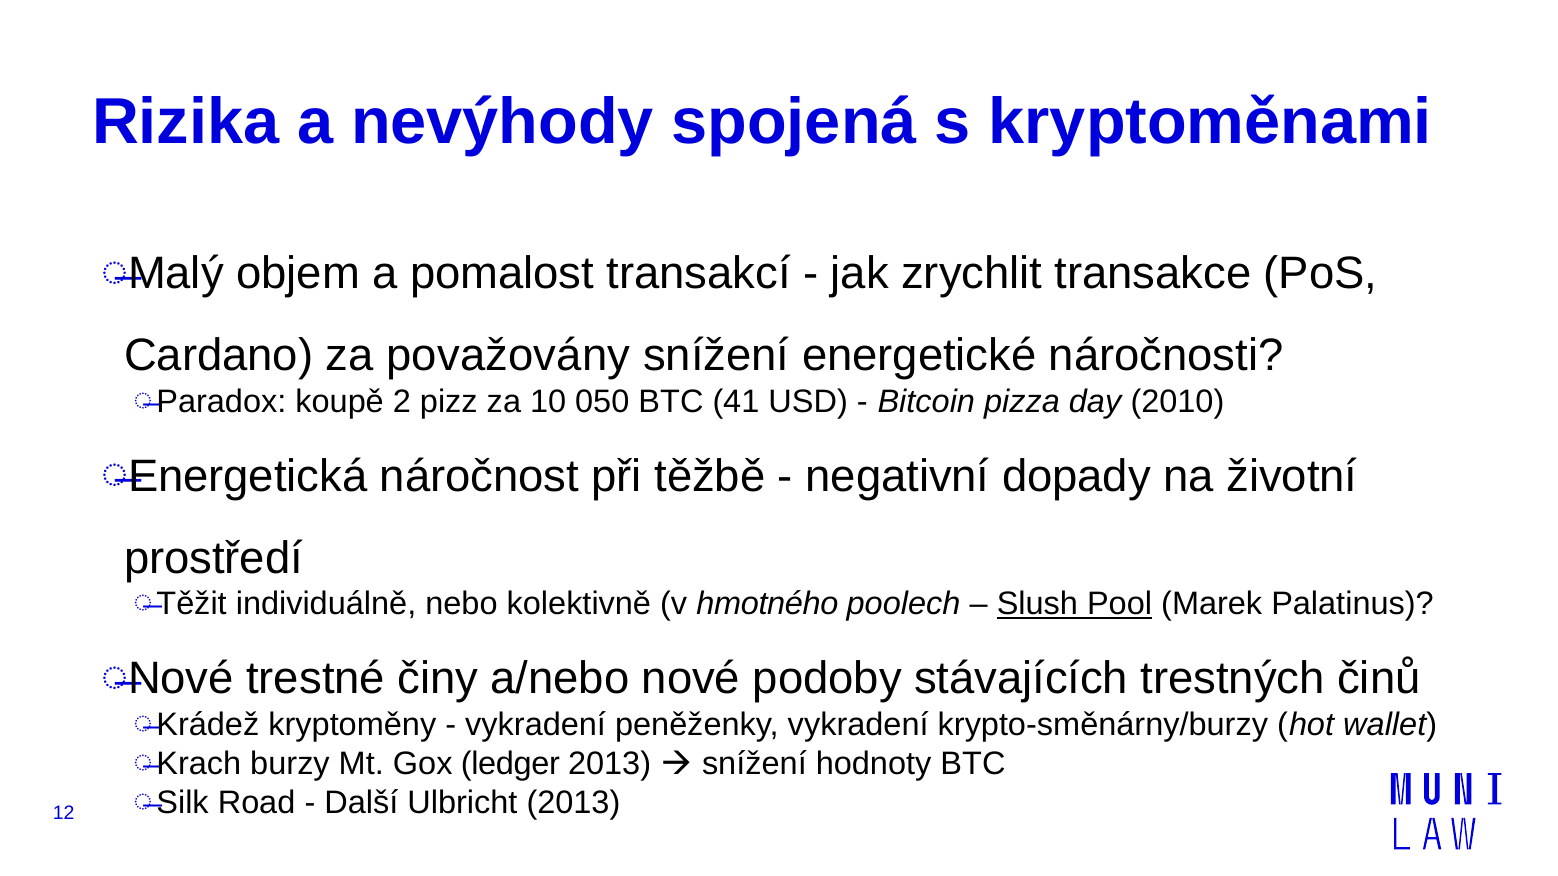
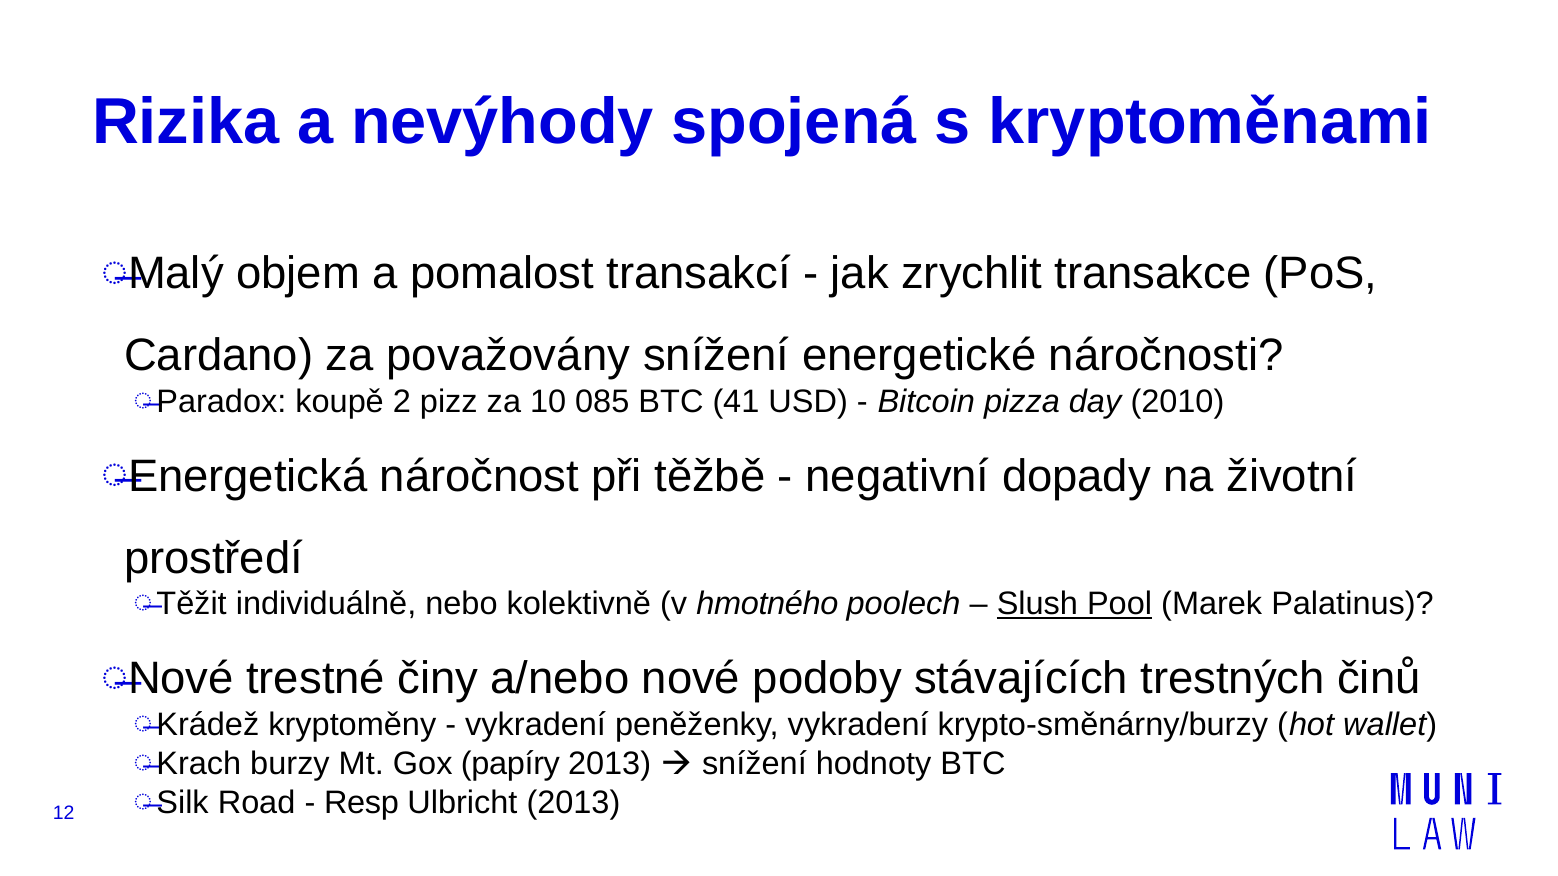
050: 050 -> 085
ledger: ledger -> papíry
Další: Další -> Resp
